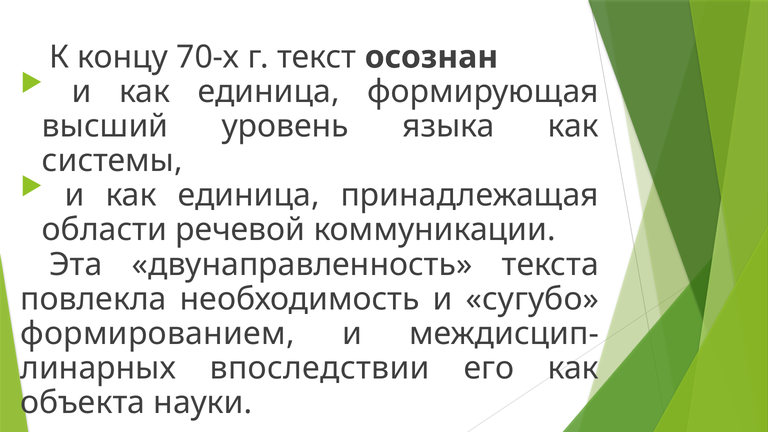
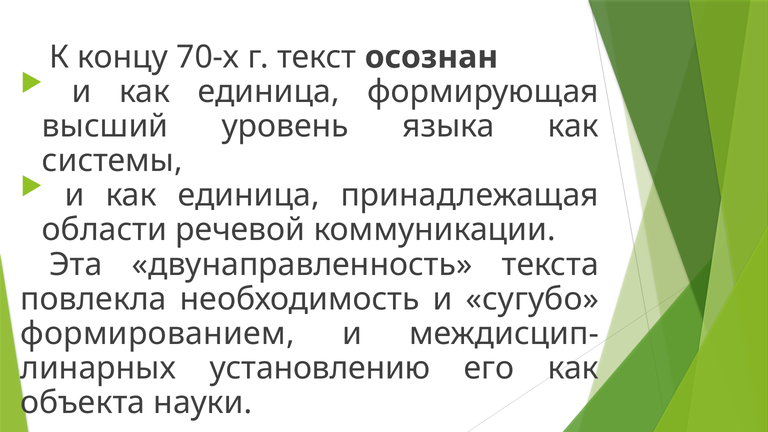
впоследствии: впоследствии -> установлению
